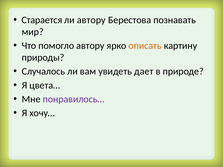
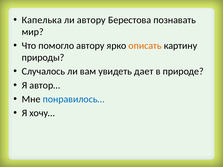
Старается: Старается -> Капелька
цвета…: цвета… -> автор…
понравилось… colour: purple -> blue
